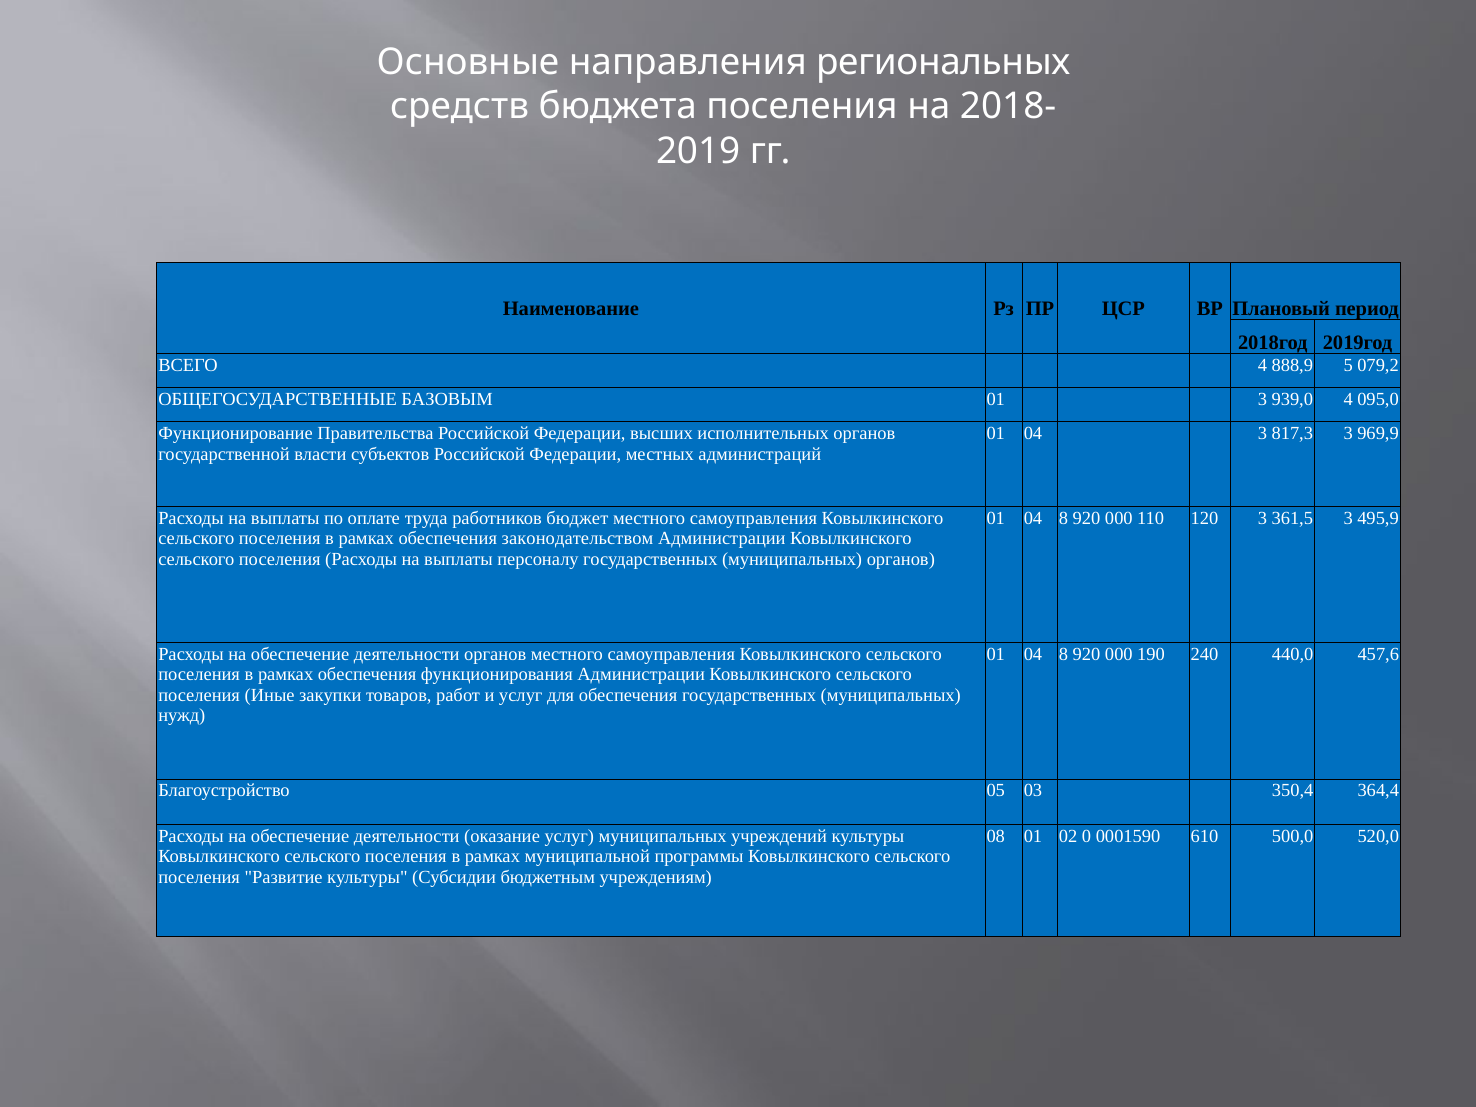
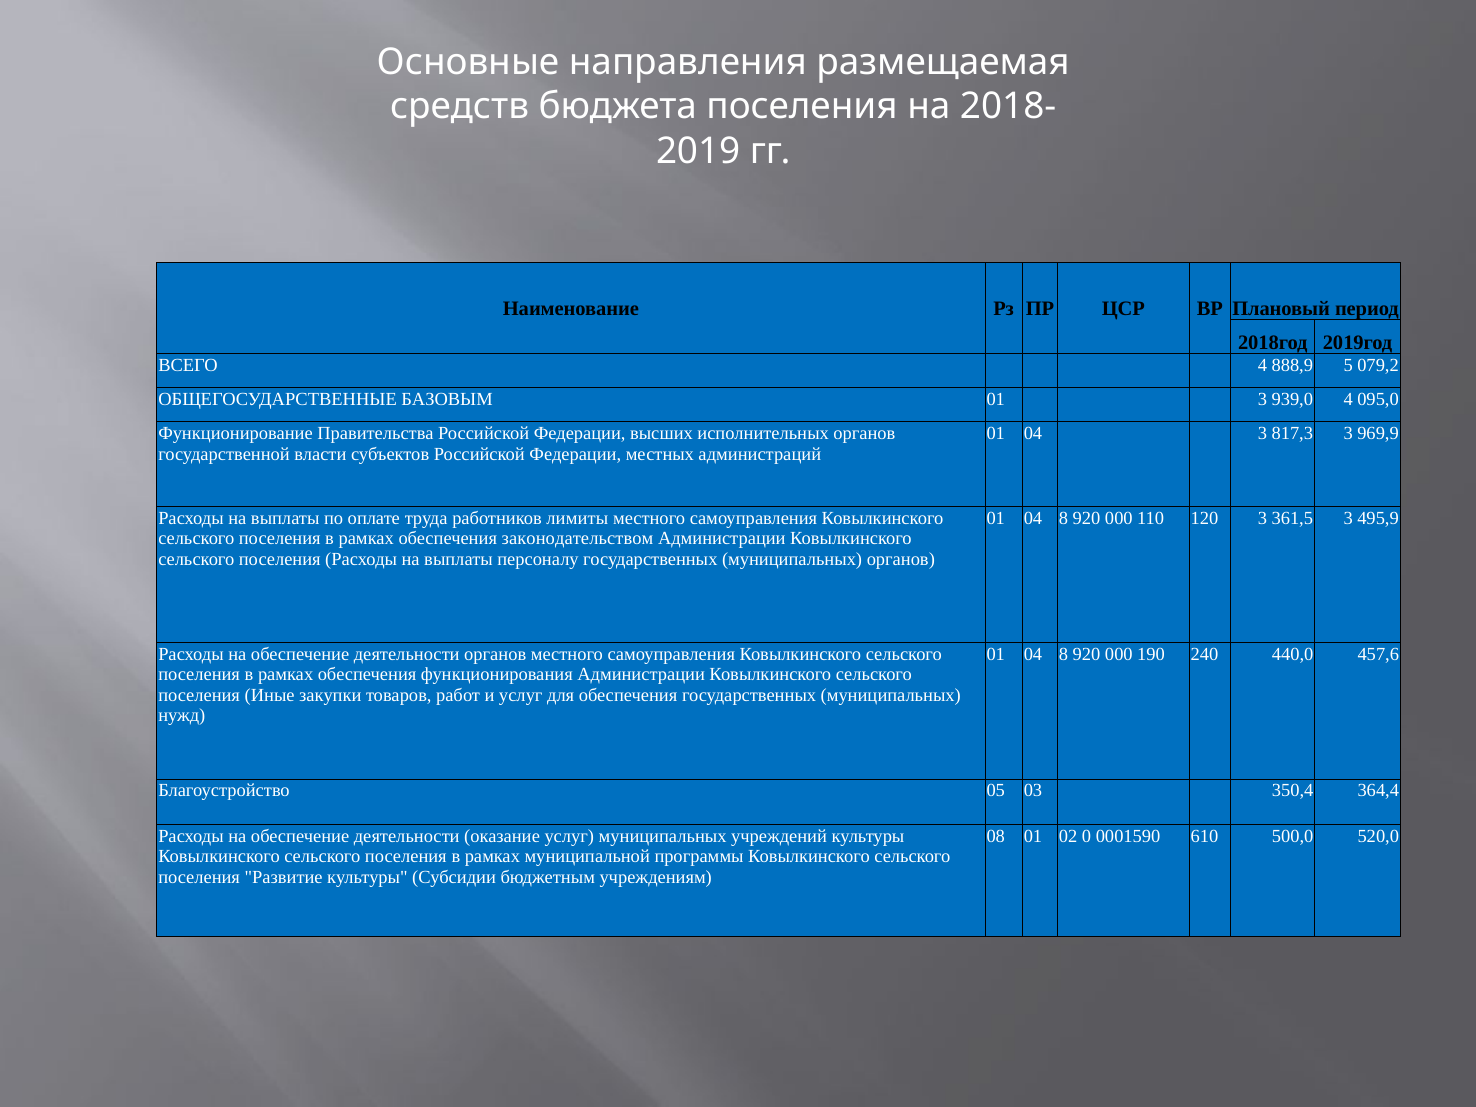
региональных: региональных -> размещаемая
бюджет: бюджет -> лимиты
